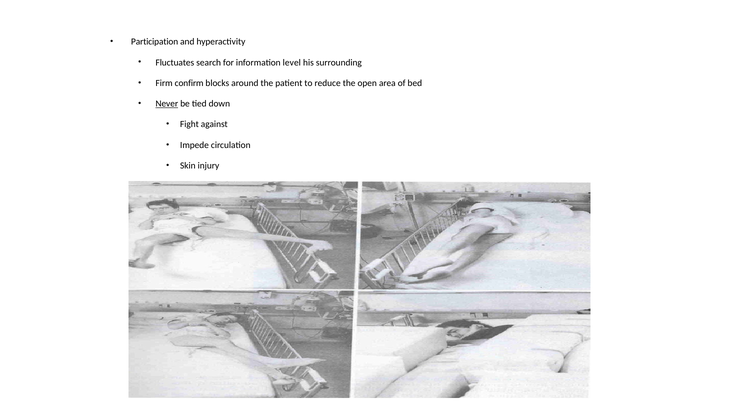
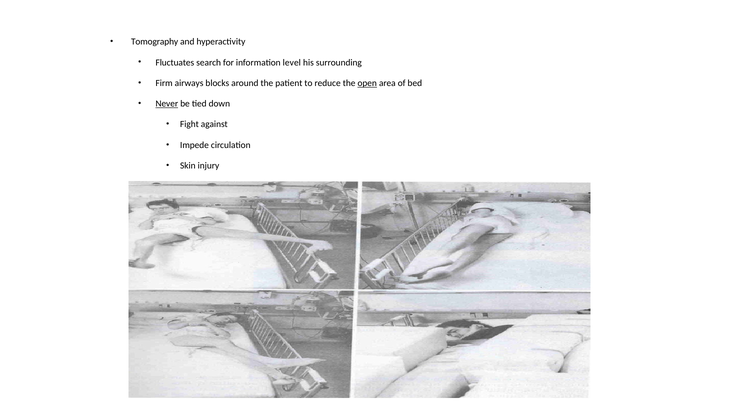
Participation: Participation -> Tomography
confirm: confirm -> airways
open underline: none -> present
